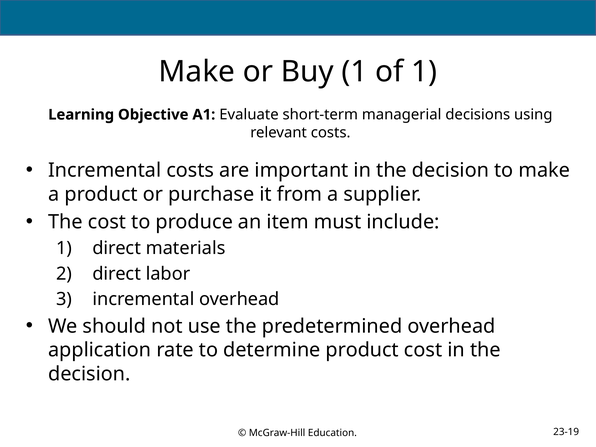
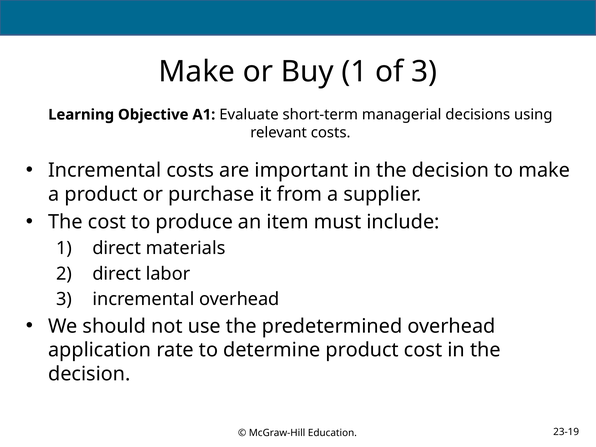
of 1: 1 -> 3
